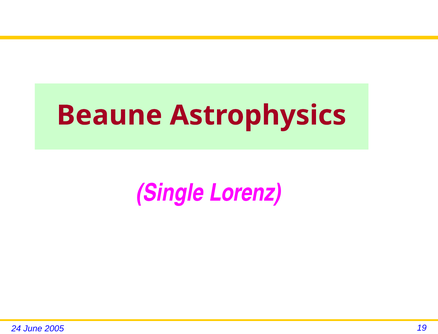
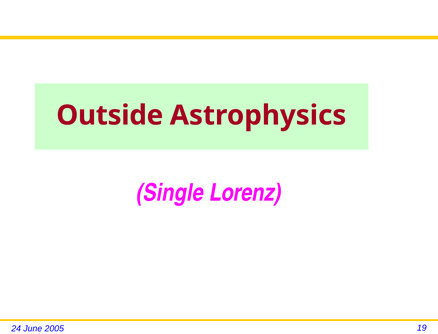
Beaune: Beaune -> Outside
